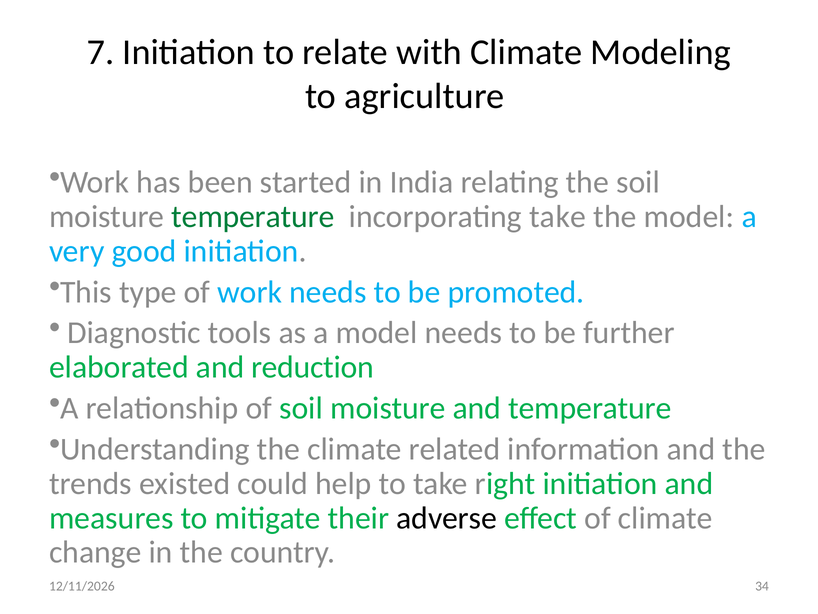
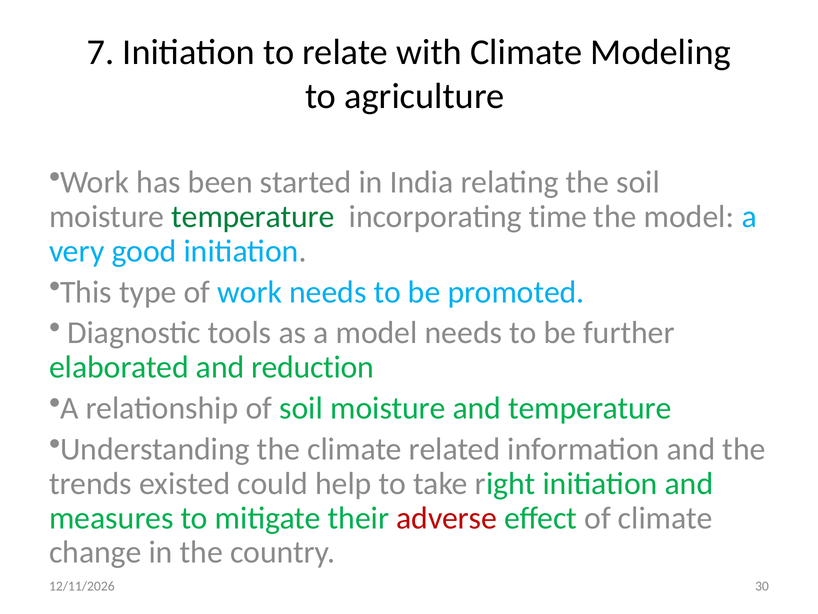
incorporating take: take -> time
adverse colour: black -> red
34: 34 -> 30
